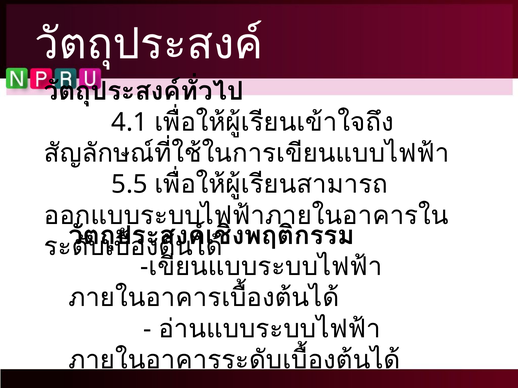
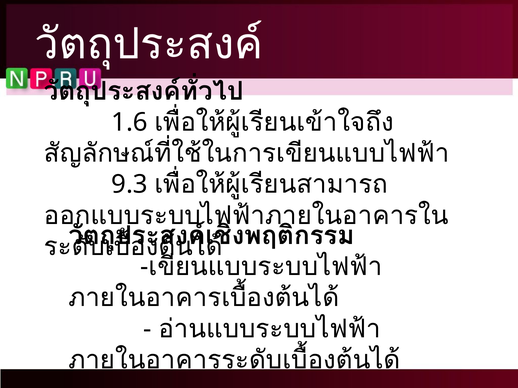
4.1: 4.1 -> 1.6
5.5: 5.5 -> 9.3
